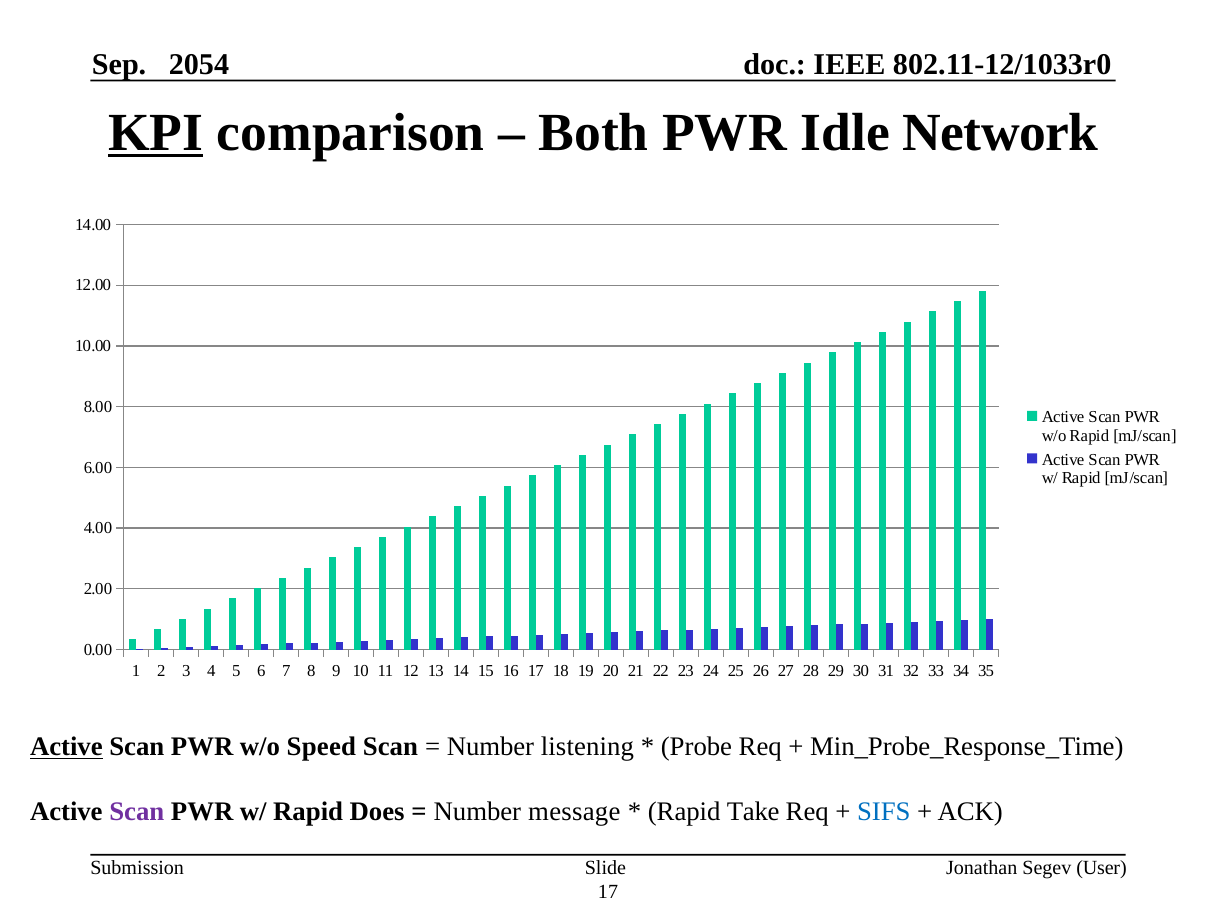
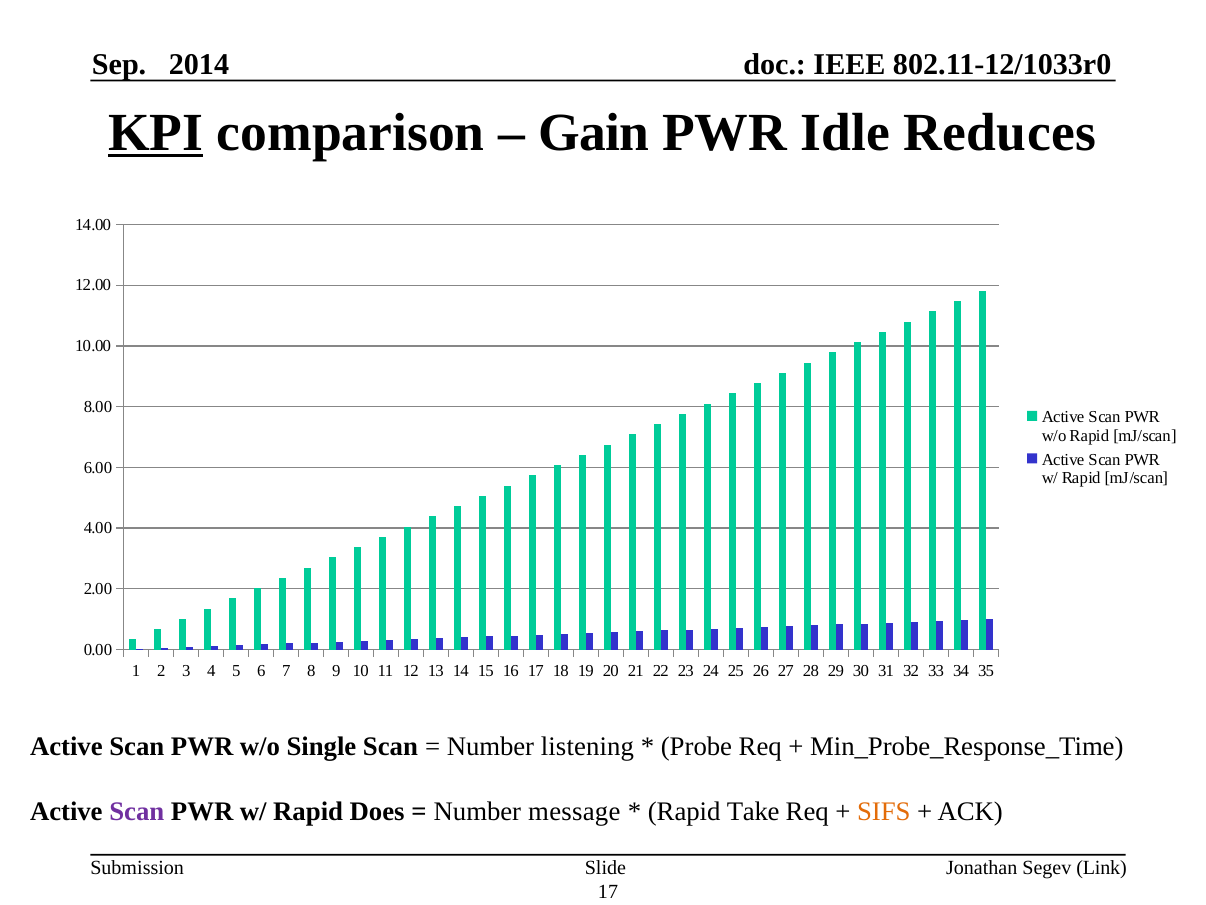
2054: 2054 -> 2014
Both: Both -> Gain
Network: Network -> Reduces
Active at (66, 746) underline: present -> none
Speed: Speed -> Single
SIFS colour: blue -> orange
User: User -> Link
